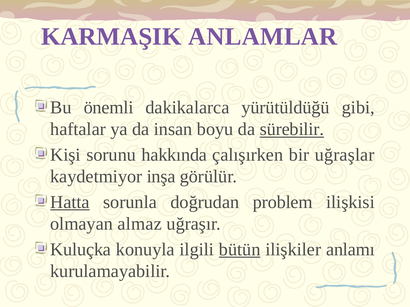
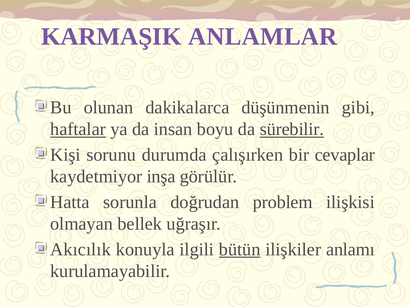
önemli: önemli -> olunan
yürütüldüğü: yürütüldüğü -> düşünmenin
haftalar underline: none -> present
hakkında: hakkında -> durumda
uğraşlar: uğraşlar -> cevaplar
Hatta underline: present -> none
almaz: almaz -> bellek
Kuluçka: Kuluçka -> Akıcılık
